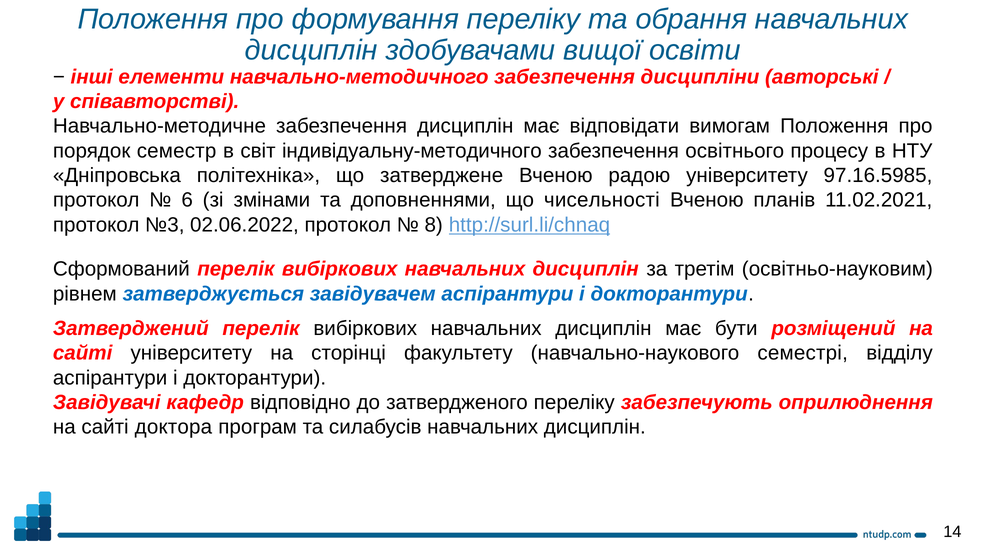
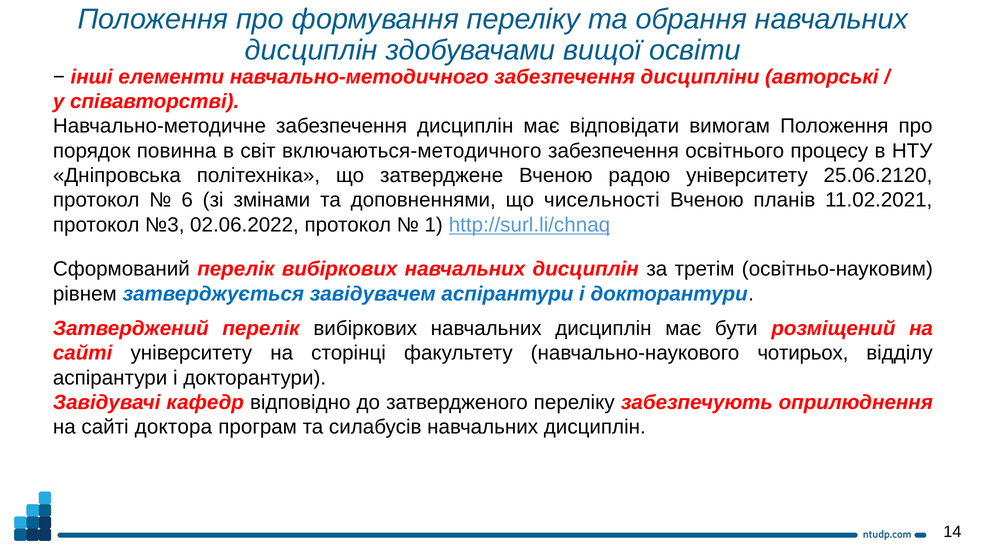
семестр: семестр -> повинна
індивідуальну-методичного: індивідуальну-методичного -> включаються-методичного
97.16.5985: 97.16.5985 -> 25.06.2120
8: 8 -> 1
семестрі: семестрі -> чотирьох
